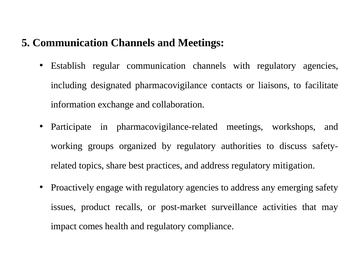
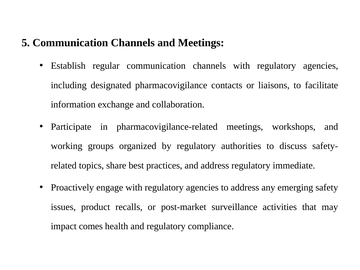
mitigation: mitigation -> immediate
